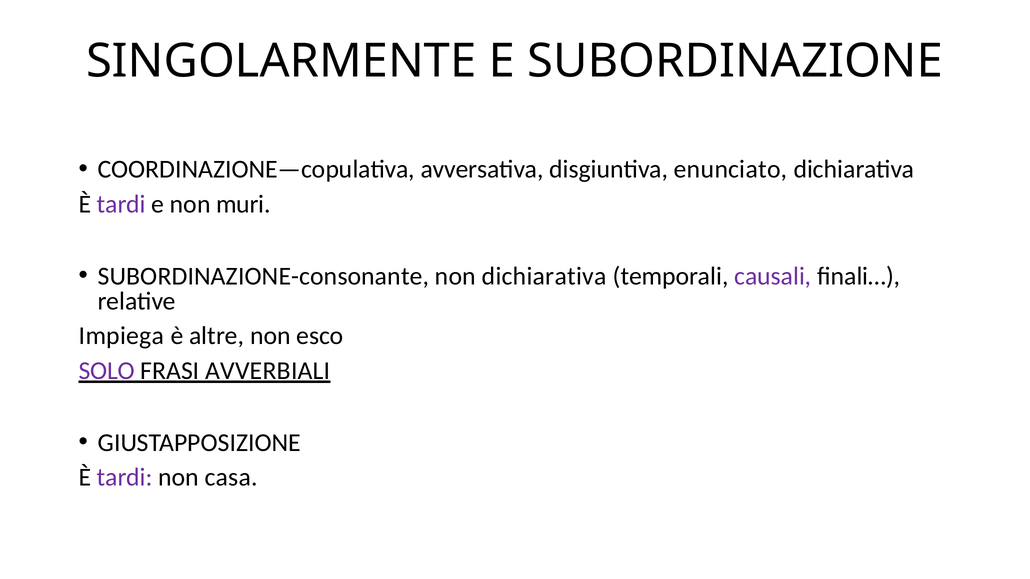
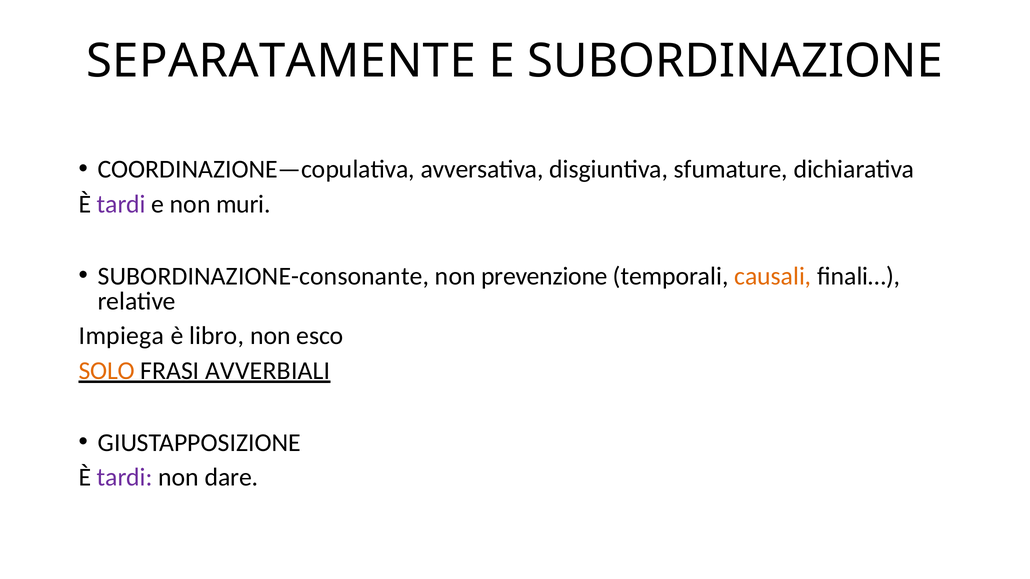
SINGOLARMENTE: SINGOLARMENTE -> SEPARATAMENTE
enunciato: enunciato -> sfumature
non dichiarativa: dichiarativa -> prevenzione
causali colour: purple -> orange
altre: altre -> libro
SOLO colour: purple -> orange
casa: casa -> dare
